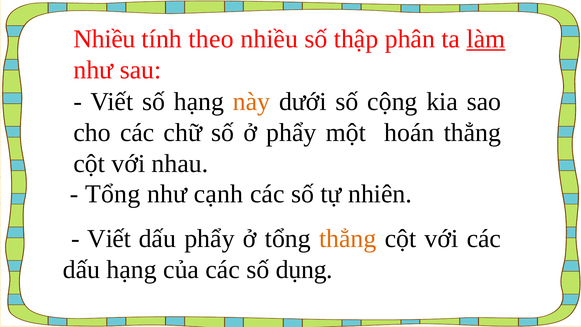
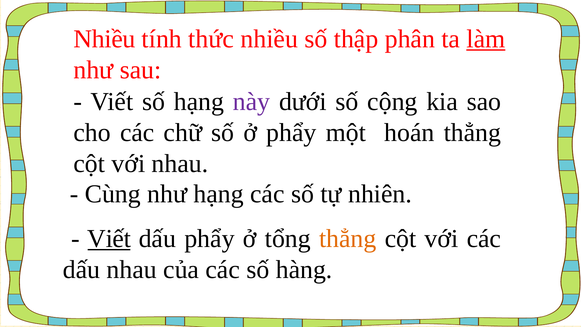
theo: theo -> thức
này colour: orange -> purple
Tổng at (113, 194): Tổng -> Cùng
như cạnh: cạnh -> hạng
Viết at (109, 238) underline: none -> present
dấu hạng: hạng -> nhau
dụng: dụng -> hàng
